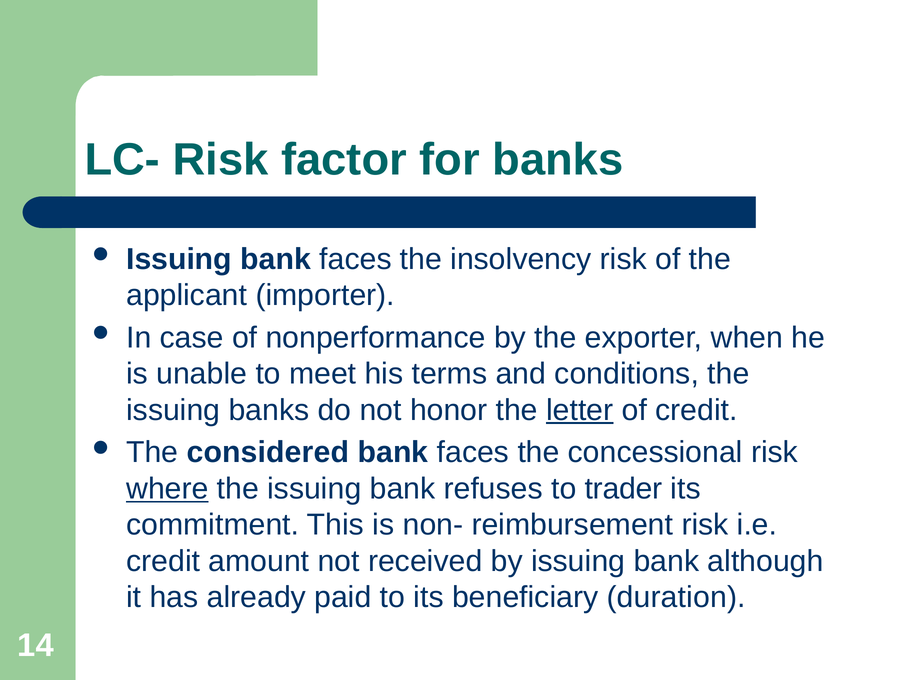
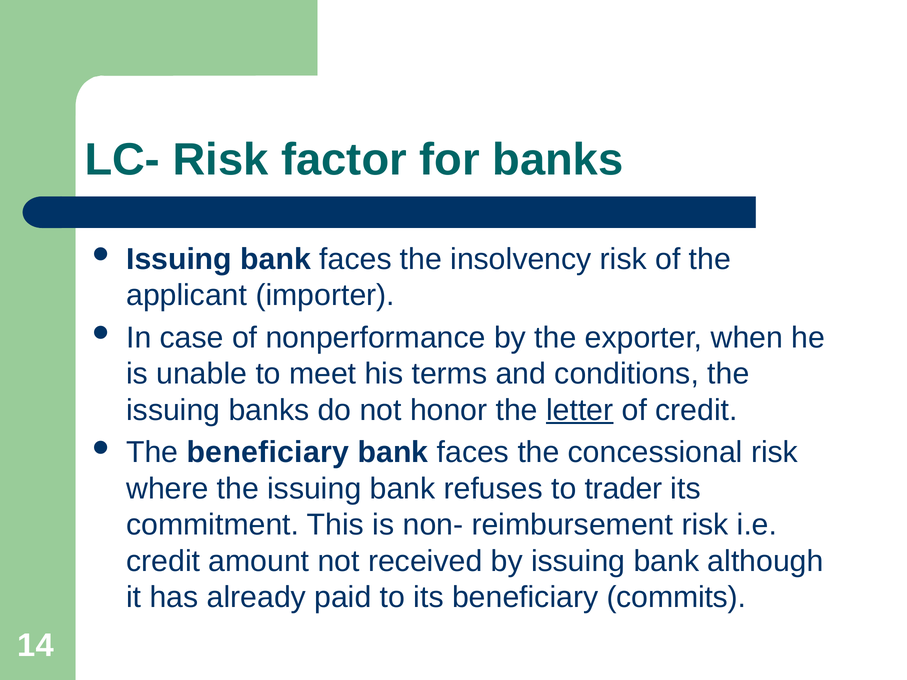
The considered: considered -> beneficiary
where underline: present -> none
duration: duration -> commits
